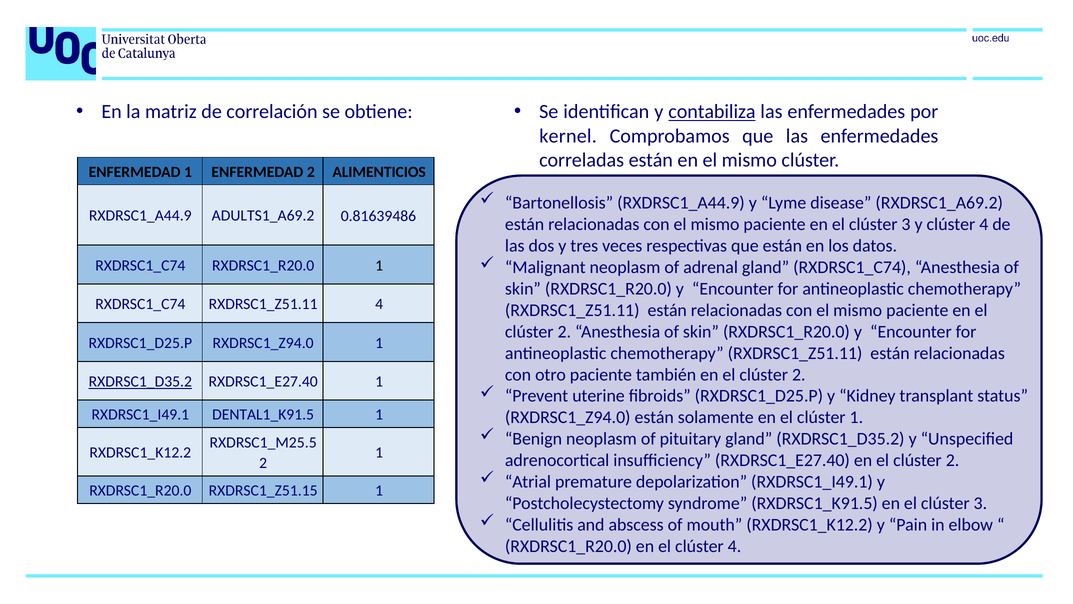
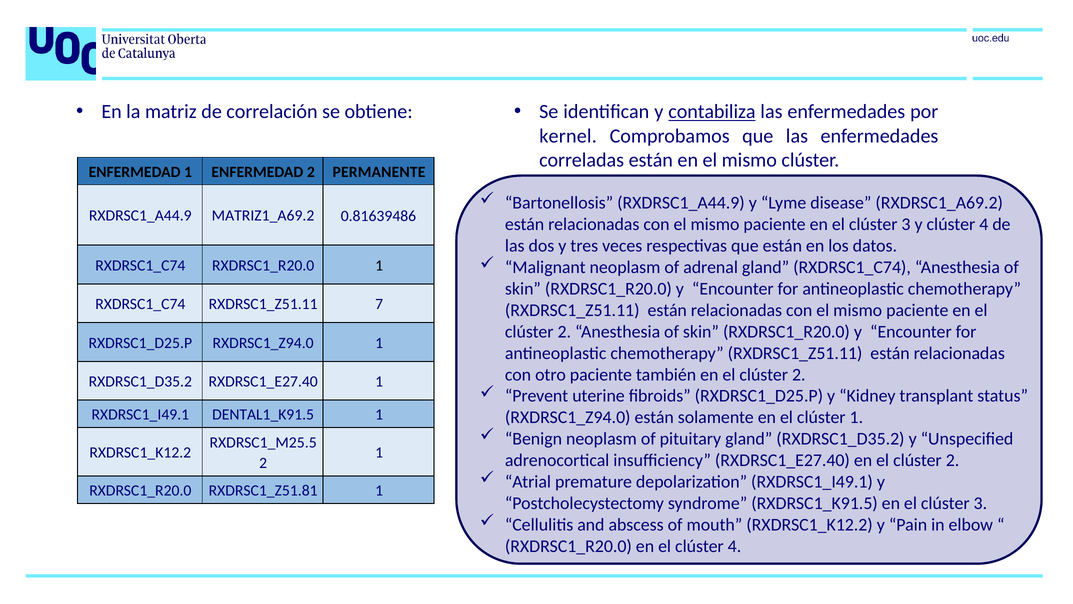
ALIMENTICIOS: ALIMENTICIOS -> PERMANENTE
ADULTS1_A69.2: ADULTS1_A69.2 -> MATRIZ1_A69.2
RXDRSC1_Z51.11 4: 4 -> 7
RXDRSC1_D35.2 at (140, 381) underline: present -> none
RXDRSC1_Z51.15: RXDRSC1_Z51.15 -> RXDRSC1_Z51.81
